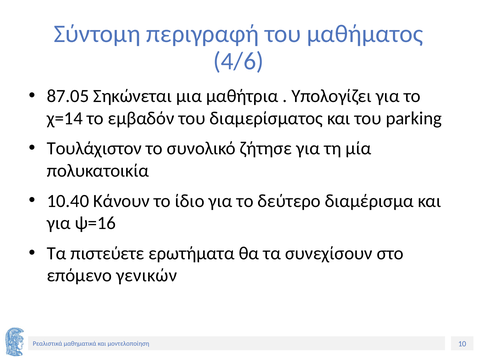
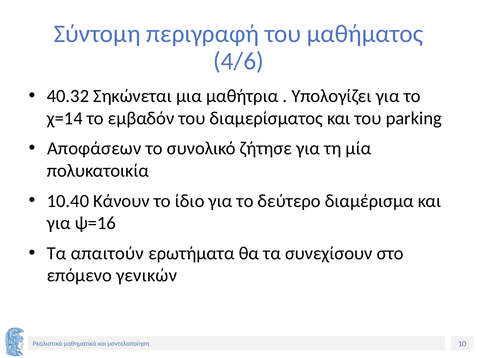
87.05: 87.05 -> 40.32
Τουλάχιστον: Τουλάχιστον -> Αποφάσεων
πιστεύετε: πιστεύετε -> απαιτούν
